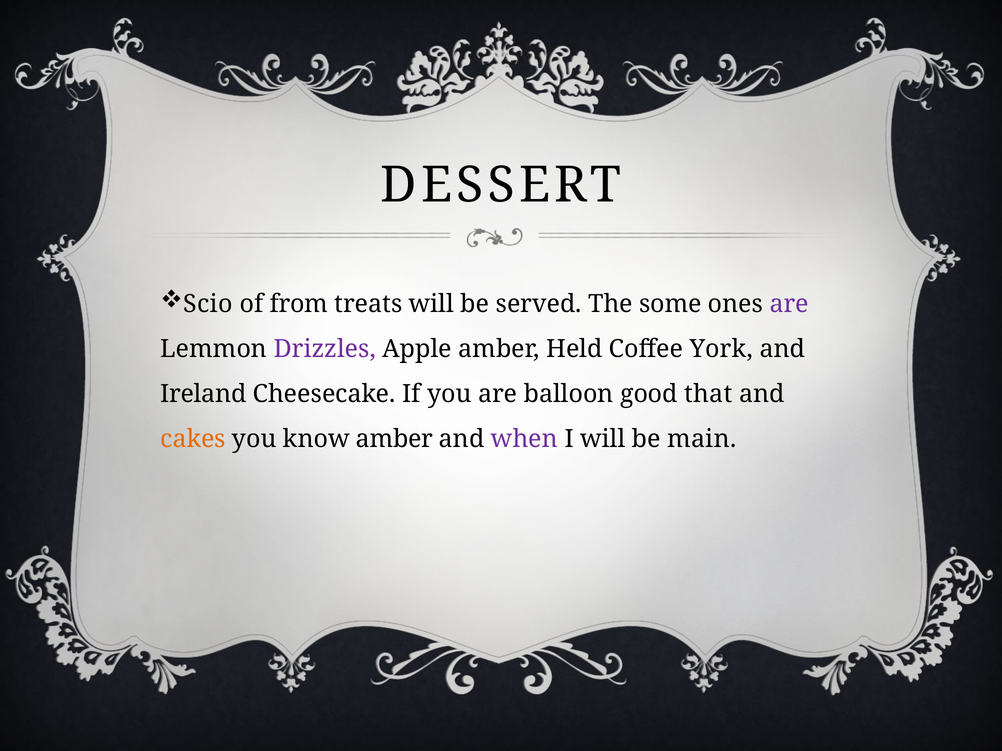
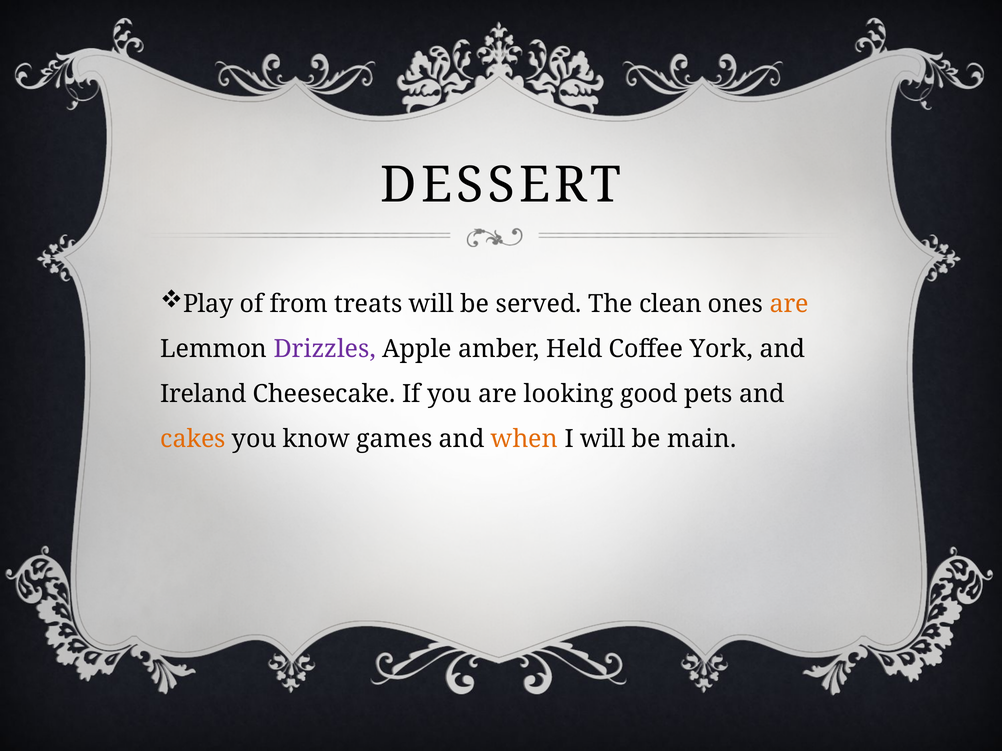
Scio: Scio -> Play
some: some -> clean
are at (789, 304) colour: purple -> orange
balloon: balloon -> looking
that: that -> pets
know amber: amber -> games
when colour: purple -> orange
